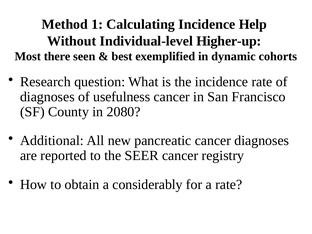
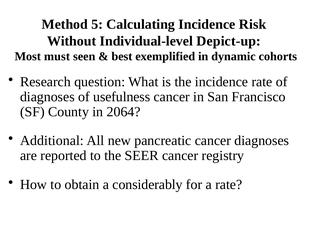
1: 1 -> 5
Help: Help -> Risk
Higher-up: Higher-up -> Depict-up
there: there -> must
2080: 2080 -> 2064
